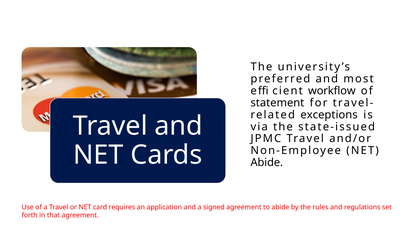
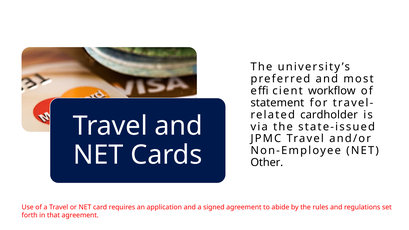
exceptions: exceptions -> cardholder
Abide at (267, 163): Abide -> Other
